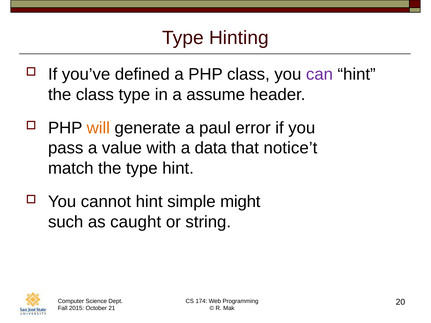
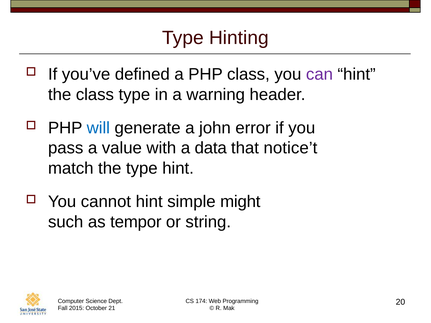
assume: assume -> warning
will colour: orange -> blue
paul: paul -> john
caught: caught -> tempor
